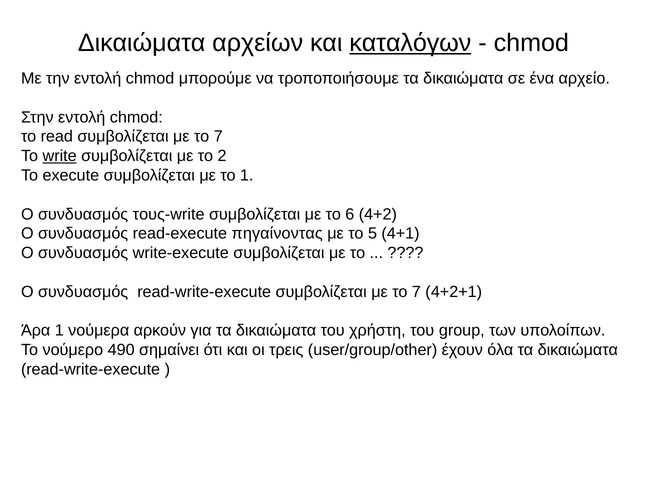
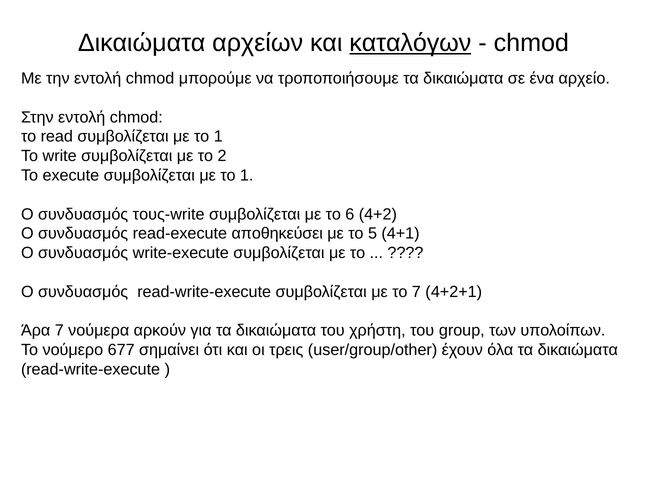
7 at (218, 137): 7 -> 1
write underline: present -> none
πηγαίνοντας: πηγαίνοντας -> αποθηκεύσει
Άρα 1: 1 -> 7
490: 490 -> 677
